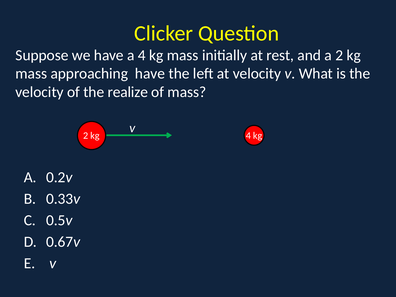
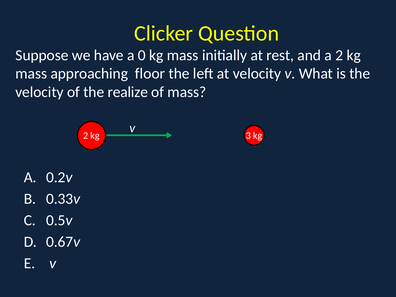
a 4: 4 -> 0
approaching have: have -> floor
kg 4: 4 -> 3
